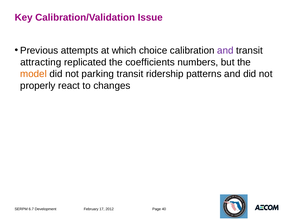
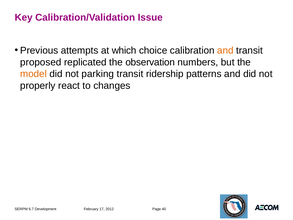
and at (225, 50) colour: purple -> orange
attracting: attracting -> proposed
coefficients: coefficients -> observation
